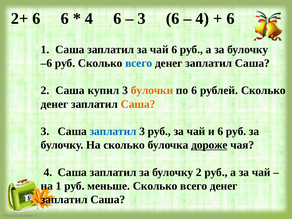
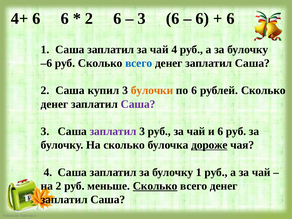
2+: 2+ -> 4+
4 at (89, 19): 4 -> 2
4 at (202, 19): 4 -> 6
чай 6: 6 -> 4
Саша at (138, 104) colour: orange -> purple
заплатил at (113, 131) colour: blue -> purple
булочку 2: 2 -> 1
на 1: 1 -> 2
Сколько at (155, 186) underline: none -> present
